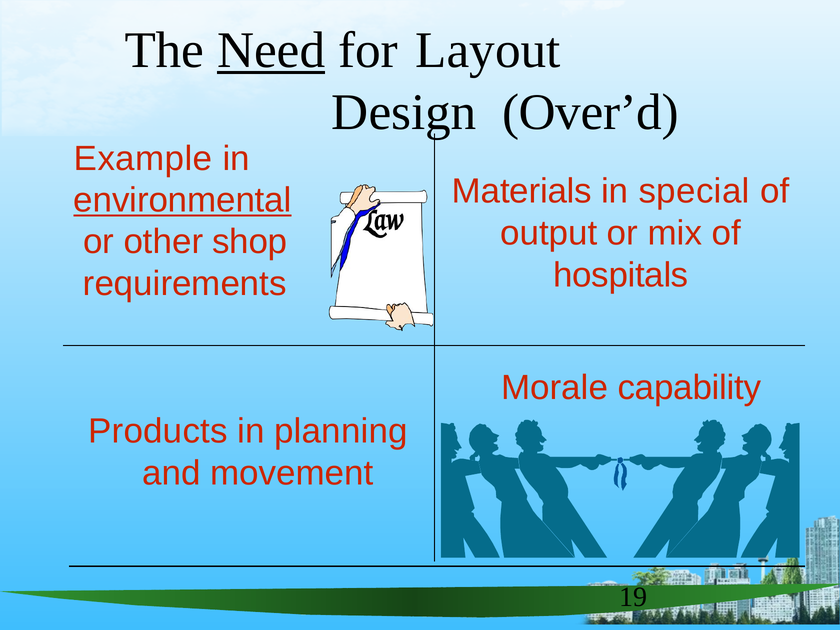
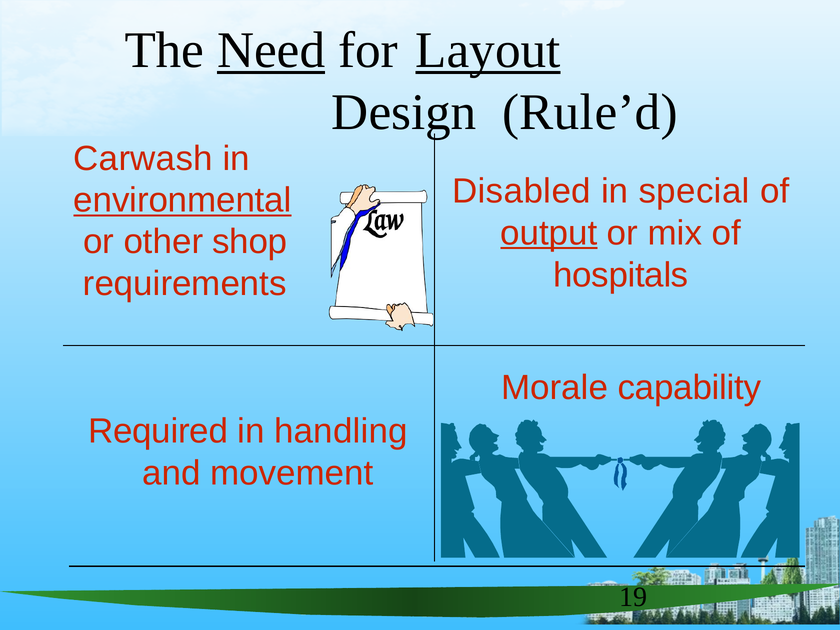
Layout underline: none -> present
Over’d: Over’d -> Rule’d
Example: Example -> Carwash
Materials: Materials -> Disabled
output underline: none -> present
Products: Products -> Required
planning: planning -> handling
